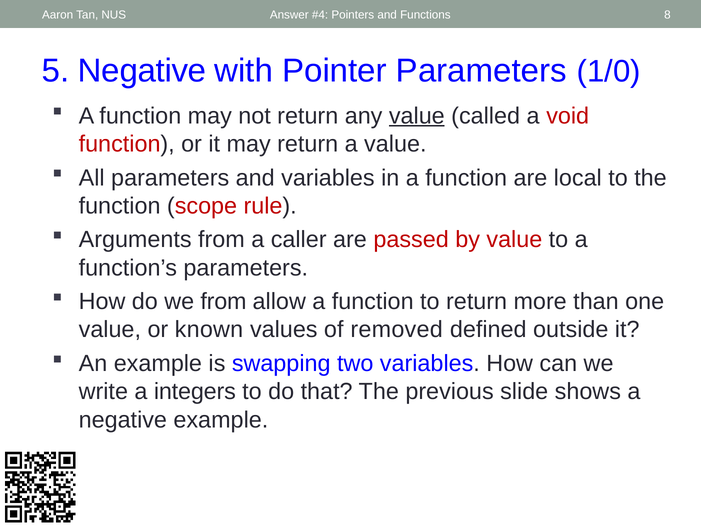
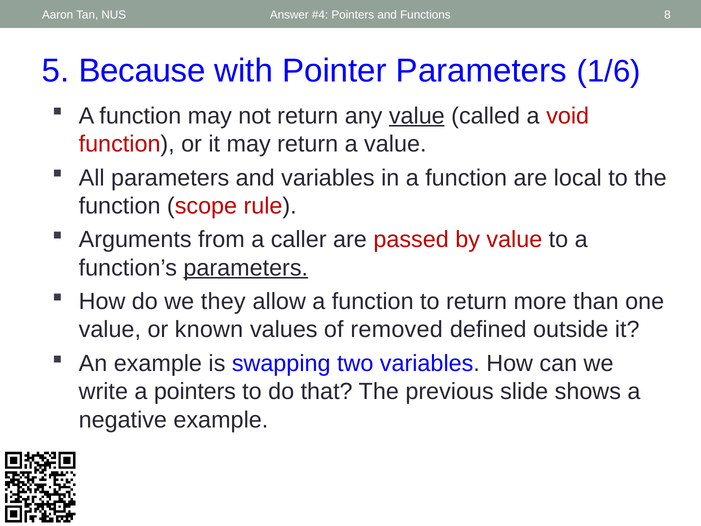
5 Negative: Negative -> Because
1/0: 1/0 -> 1/6
parameters at (246, 268) underline: none -> present
we from: from -> they
a integers: integers -> pointers
